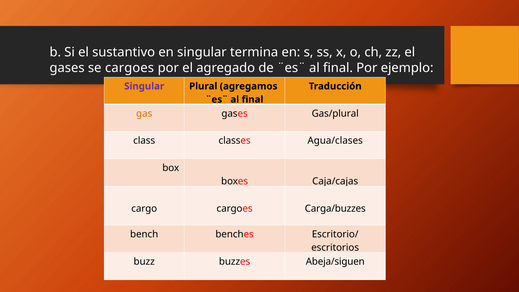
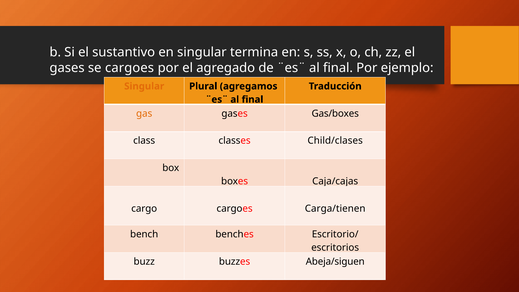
Singular at (144, 86) colour: purple -> orange
Gas/plural: Gas/plural -> Gas/boxes
Agua/clases: Agua/clases -> Child/clases
Carga/buzzes: Carga/buzzes -> Carga/tienen
